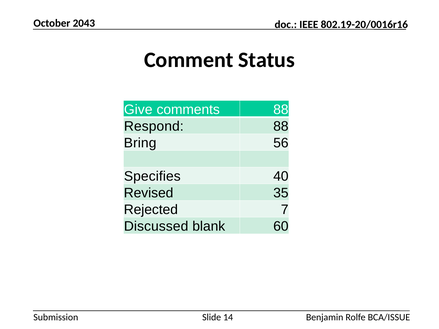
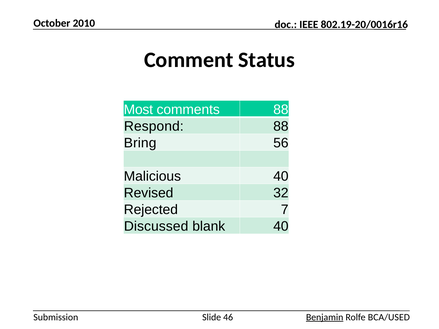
2043: 2043 -> 2010
Give: Give -> Most
Specifies: Specifies -> Malicious
35: 35 -> 32
blank 60: 60 -> 40
14: 14 -> 46
Benjamin underline: none -> present
BCA/ISSUE: BCA/ISSUE -> BCA/USED
